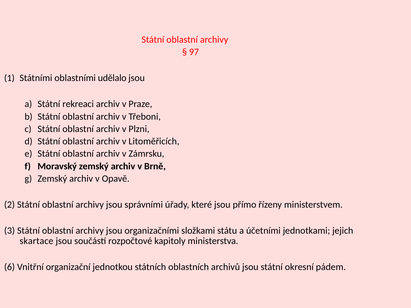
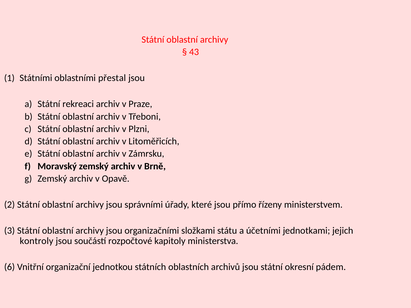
97: 97 -> 43
udělalo: udělalo -> přestal
skartace: skartace -> kontroly
